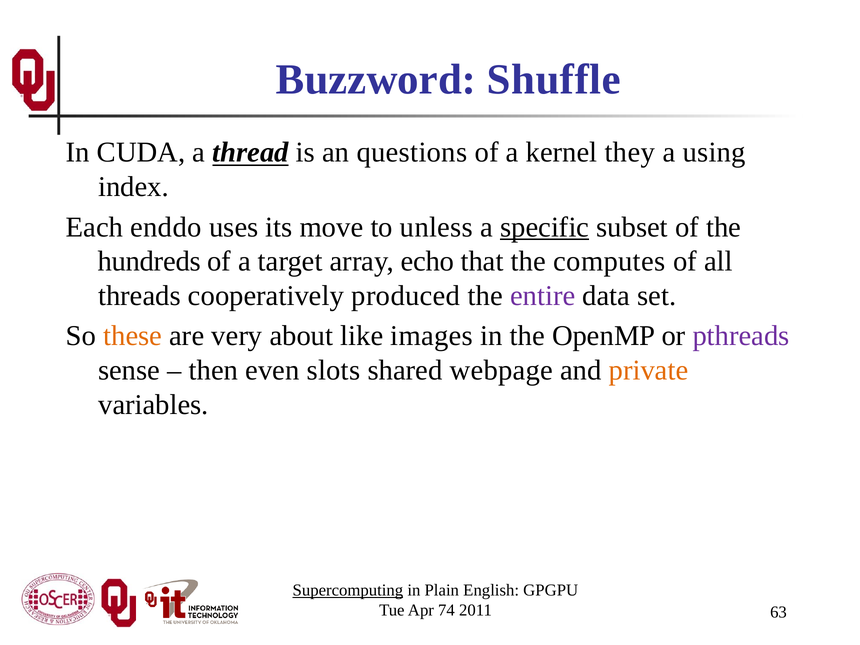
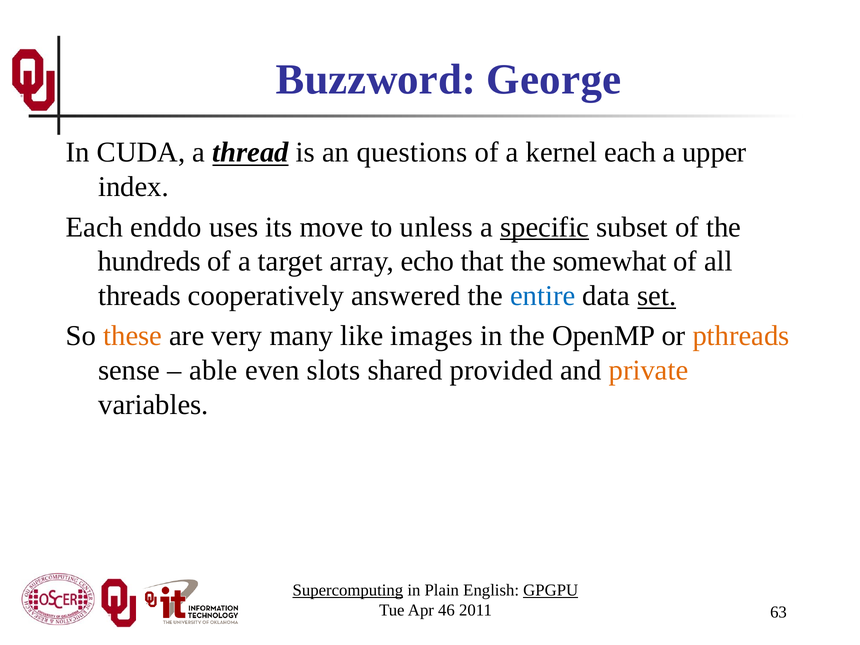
Shuffle: Shuffle -> George
kernel they: they -> each
using: using -> upper
computes: computes -> somewhat
produced: produced -> answered
entire colour: purple -> blue
set underline: none -> present
about: about -> many
pthreads colour: purple -> orange
then: then -> able
webpage: webpage -> provided
GPGPU underline: none -> present
74: 74 -> 46
